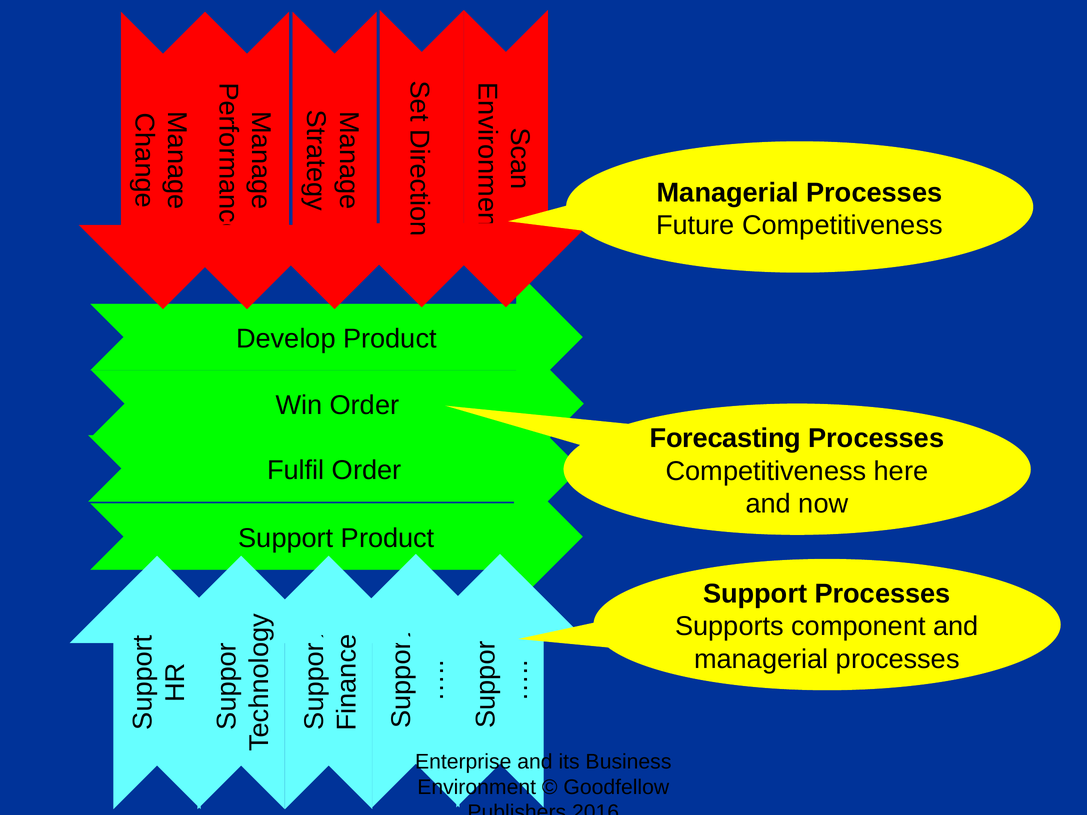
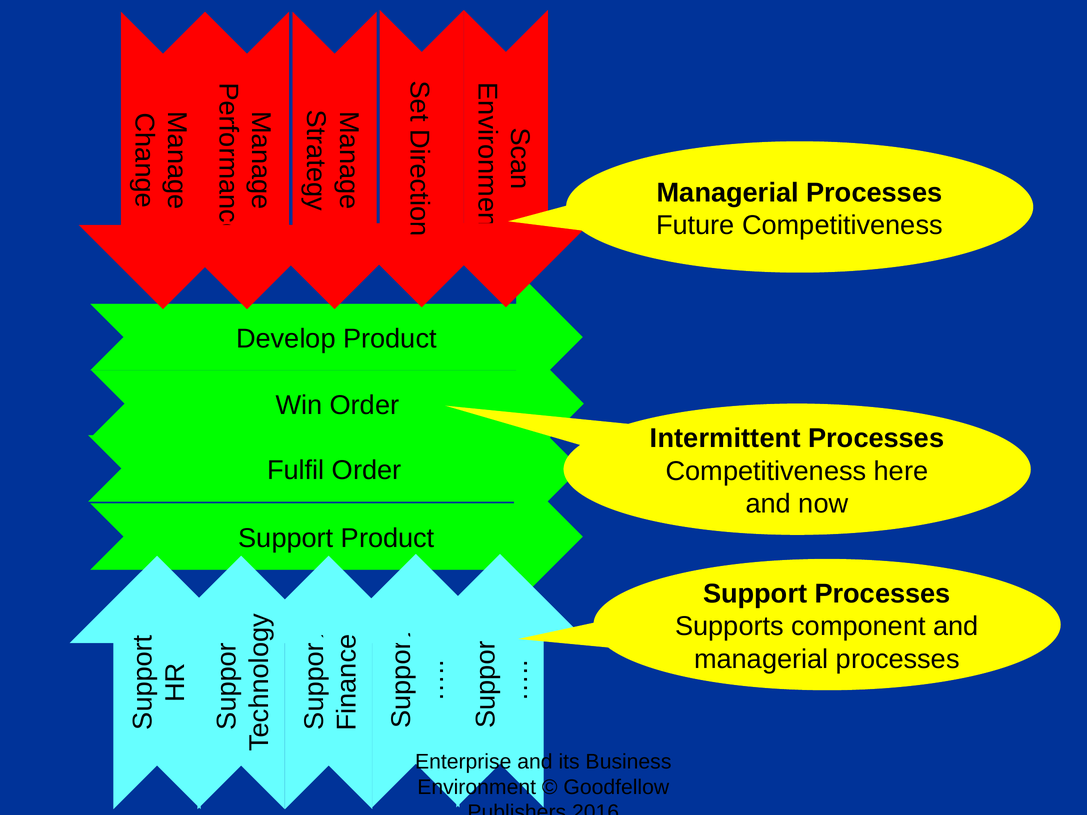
Forecasting: Forecasting -> Intermittent
